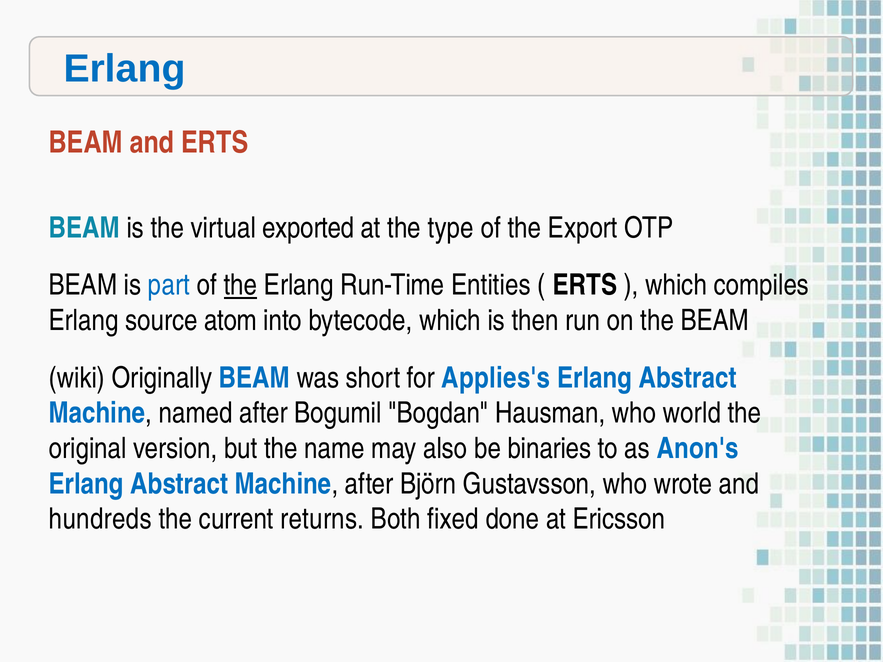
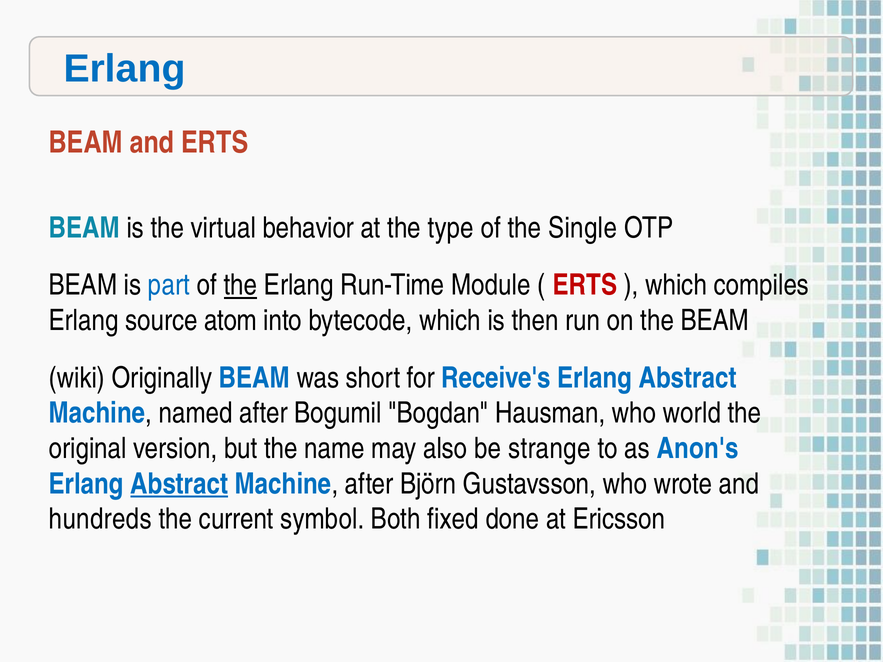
exported: exported -> behavior
Export: Export -> Single
Entities: Entities -> Module
ERTS at (585, 285) colour: black -> red
Applies's: Applies's -> Receive's
binaries: binaries -> strange
Abstract at (179, 484) underline: none -> present
returns: returns -> symbol
